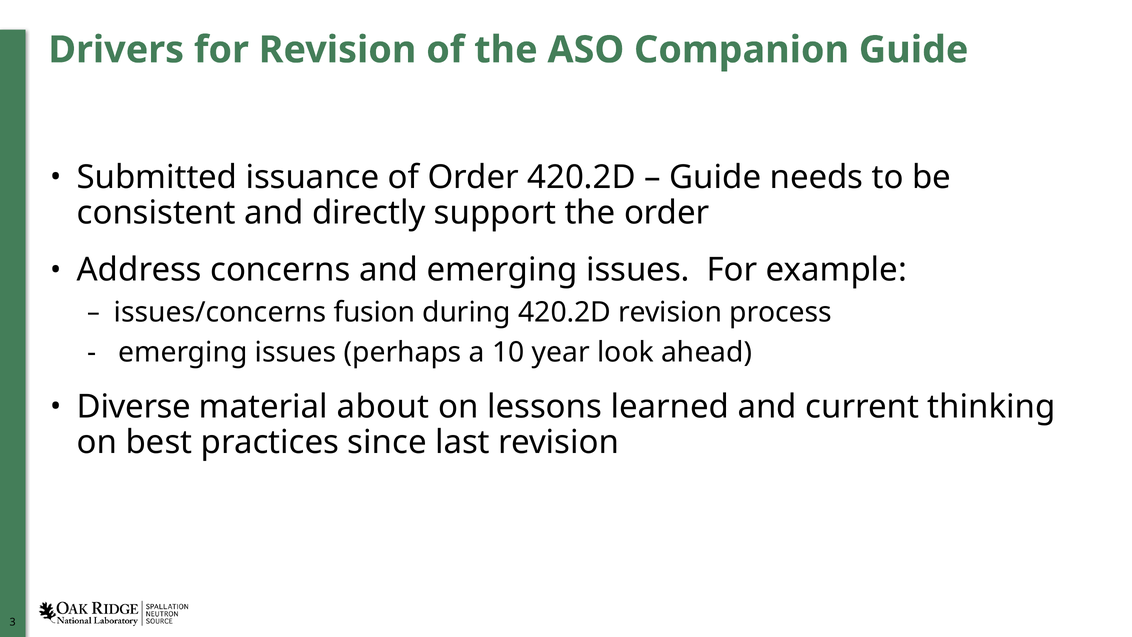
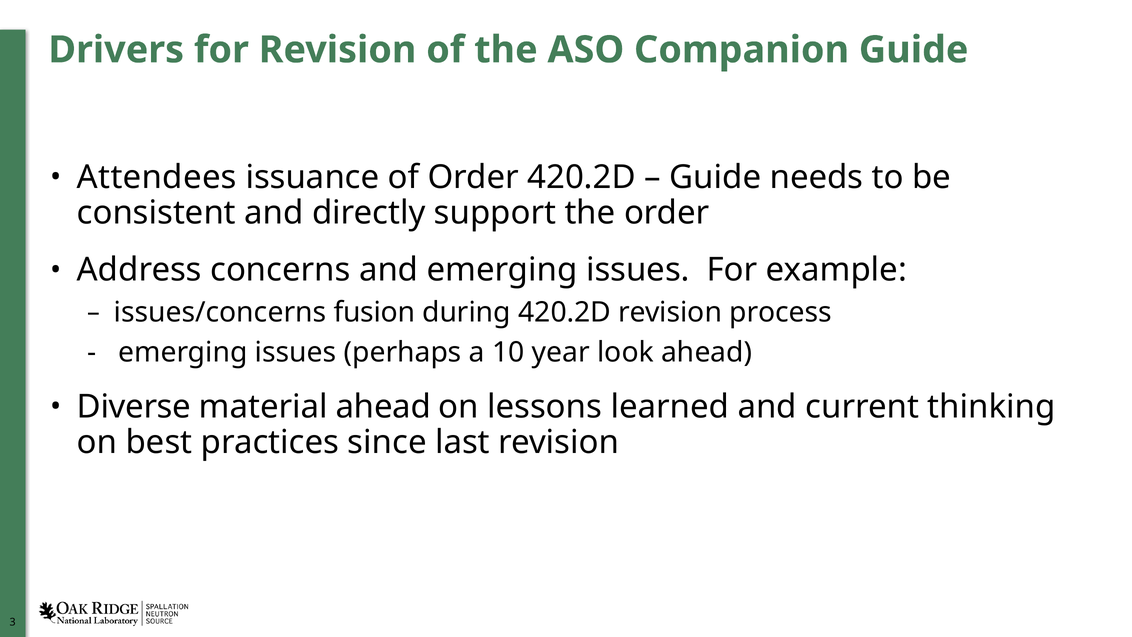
Submitted: Submitted -> Attendees
material about: about -> ahead
